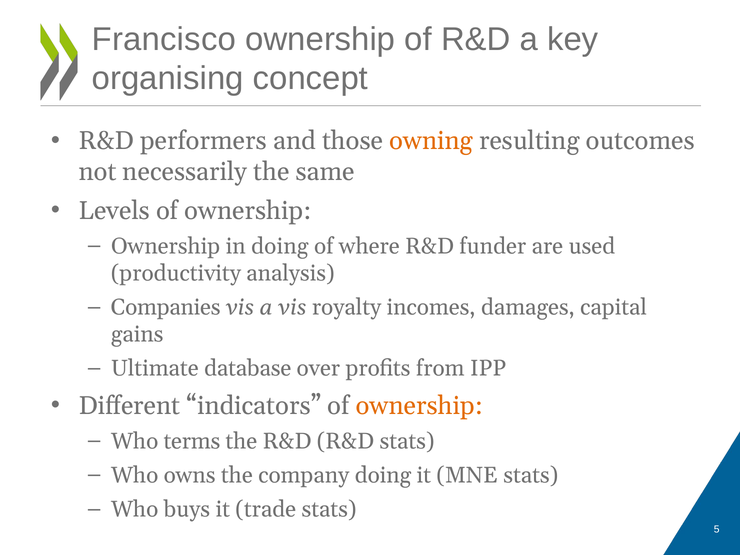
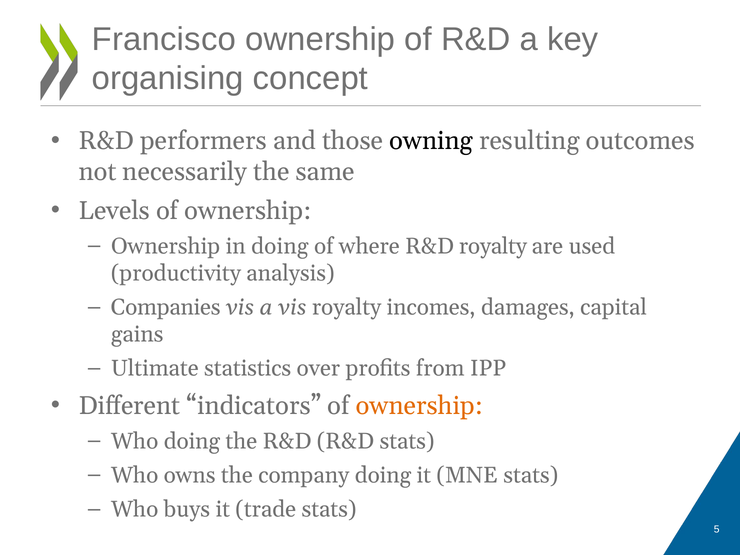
owning colour: orange -> black
R&D funder: funder -> royalty
database: database -> statistics
Who terms: terms -> doing
